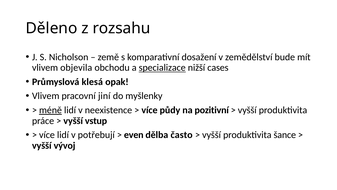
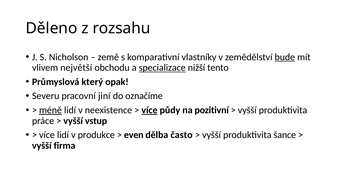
dosažení: dosažení -> vlastníky
bude underline: none -> present
objevila: objevila -> největší
cases: cases -> tento
klesá: klesá -> který
Vlivem at (46, 96): Vlivem -> Severu
myšlenky: myšlenky -> označíme
více at (149, 110) underline: none -> present
potřebují: potřebují -> produkce
vývoj: vývoj -> firma
